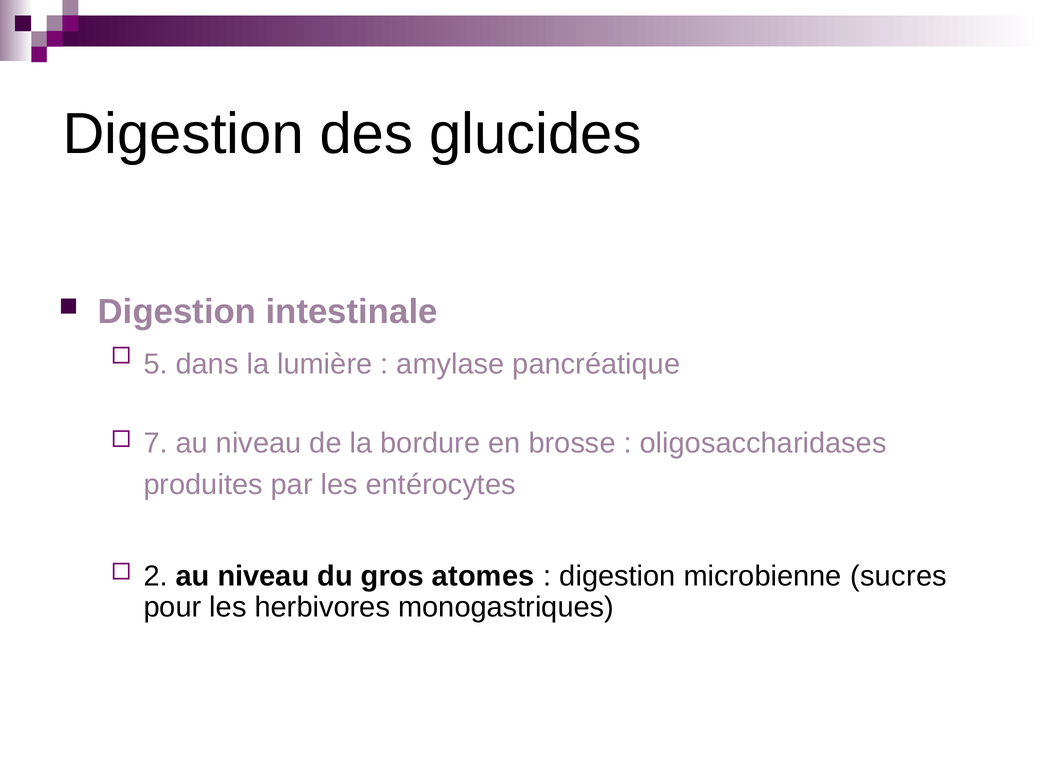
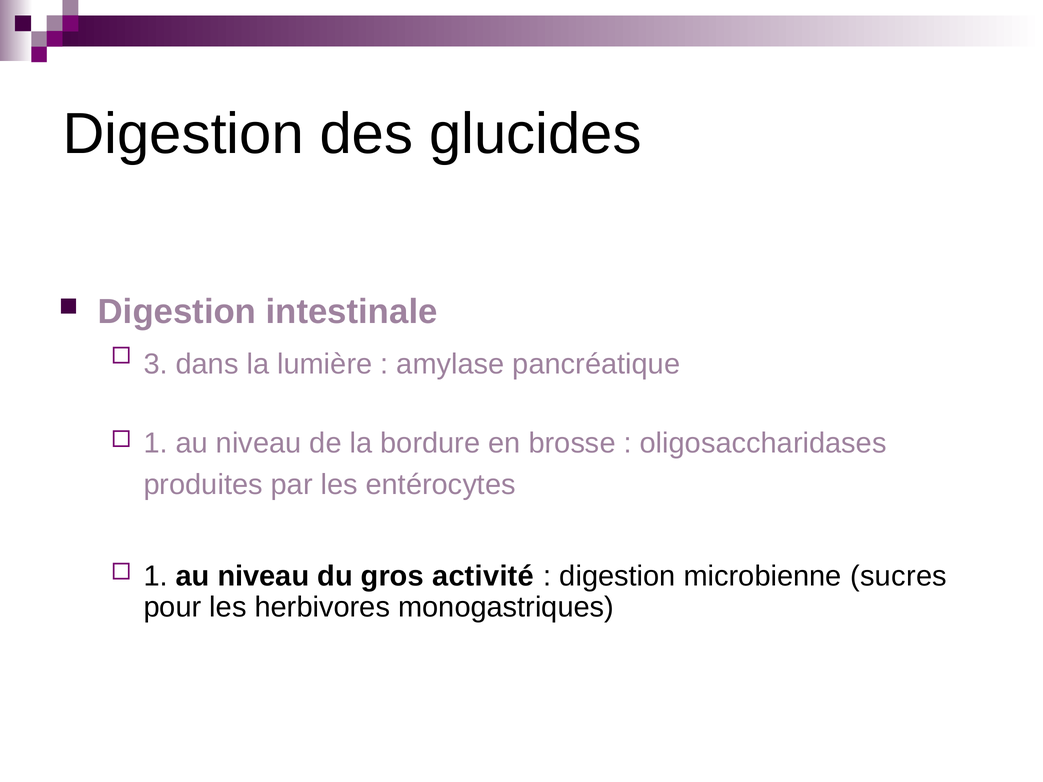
5: 5 -> 3
7 at (156, 443): 7 -> 1
2 at (156, 576): 2 -> 1
atomes: atomes -> activité
